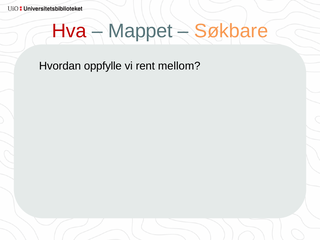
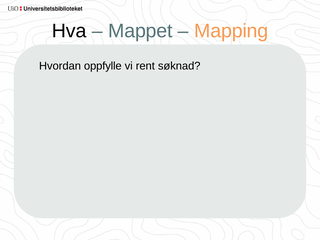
Hva colour: red -> black
Søkbare: Søkbare -> Mapping
mellom: mellom -> søknad
